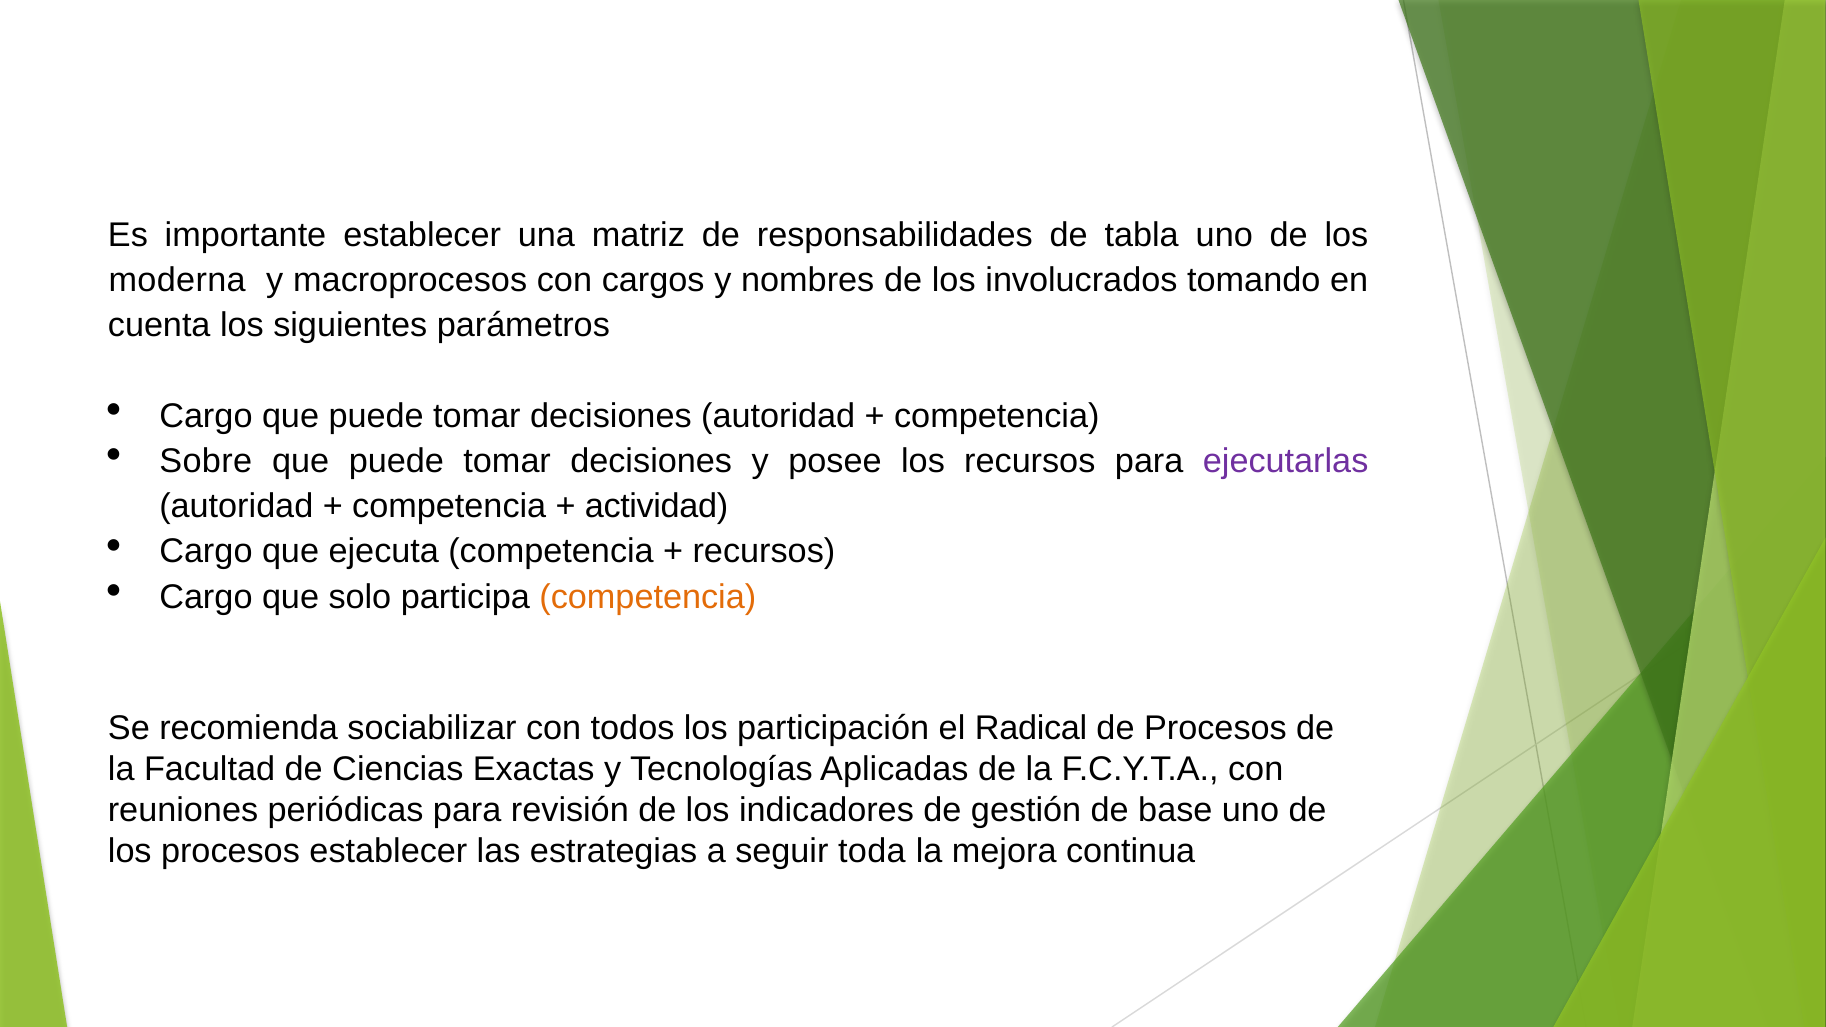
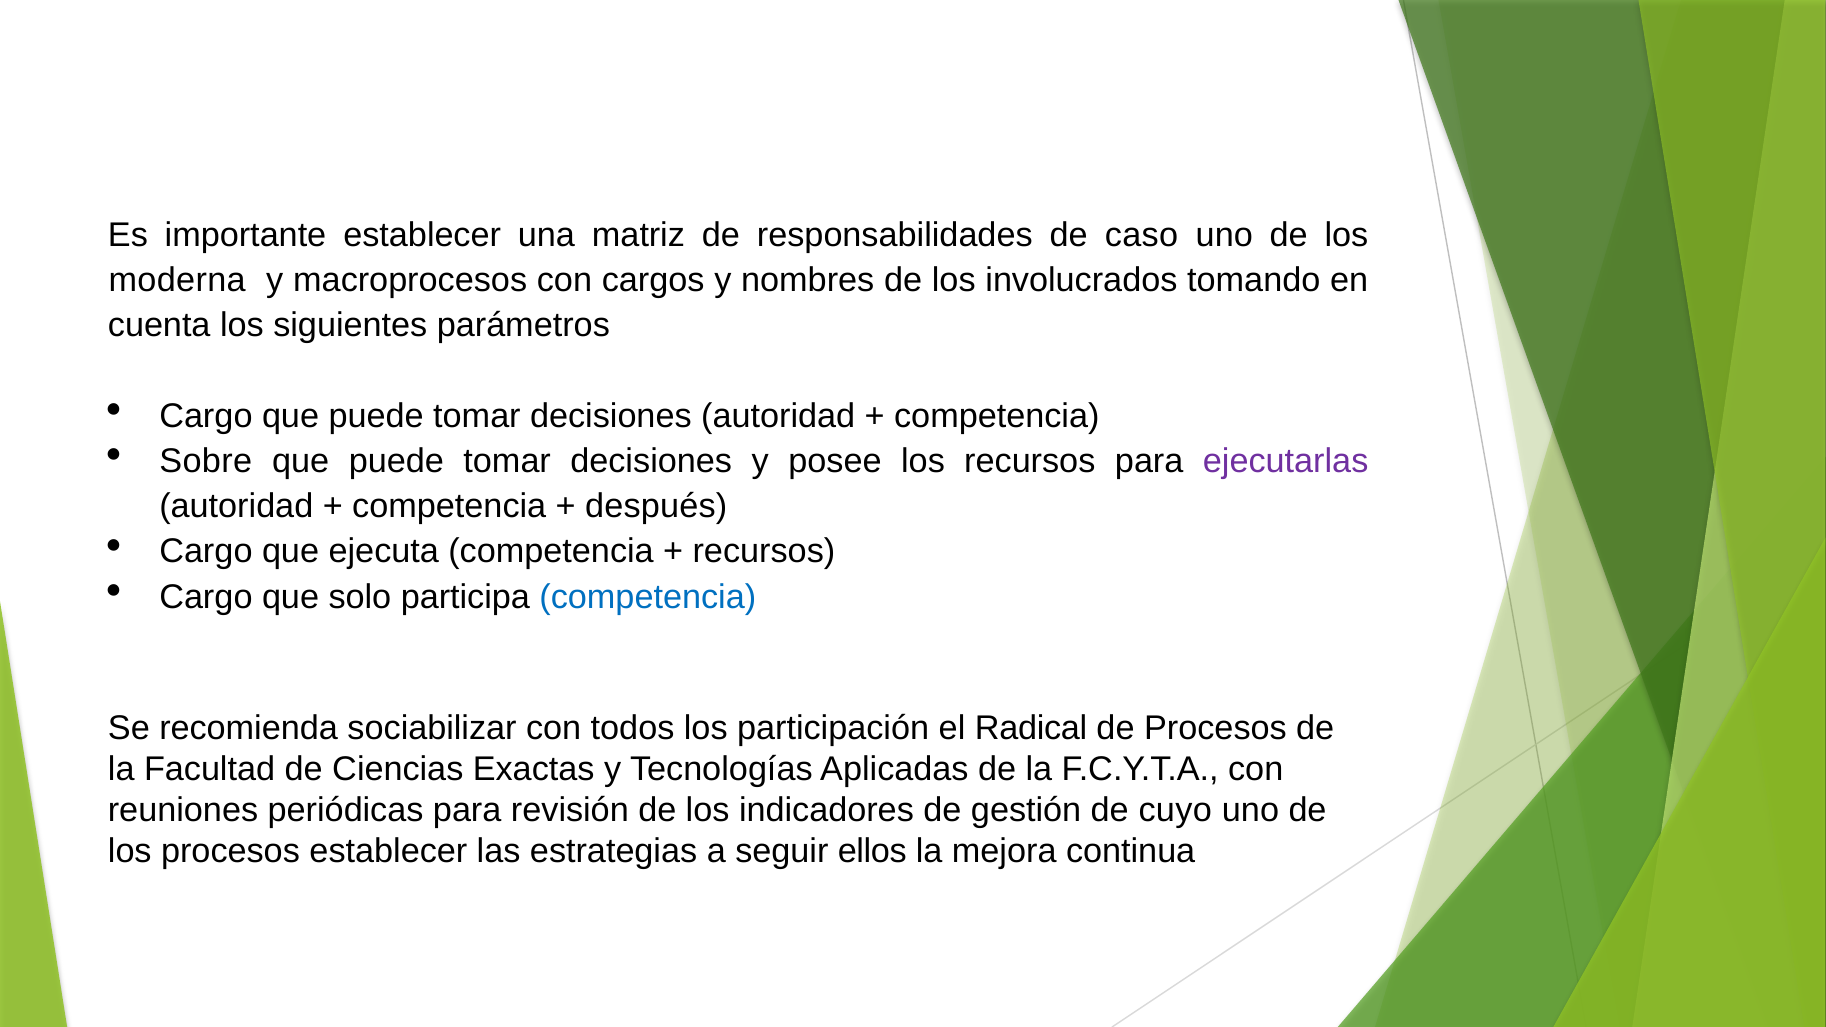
tabla: tabla -> caso
actividad: actividad -> después
competencia at (648, 597) colour: orange -> blue
base: base -> cuyo
toda: toda -> ellos
